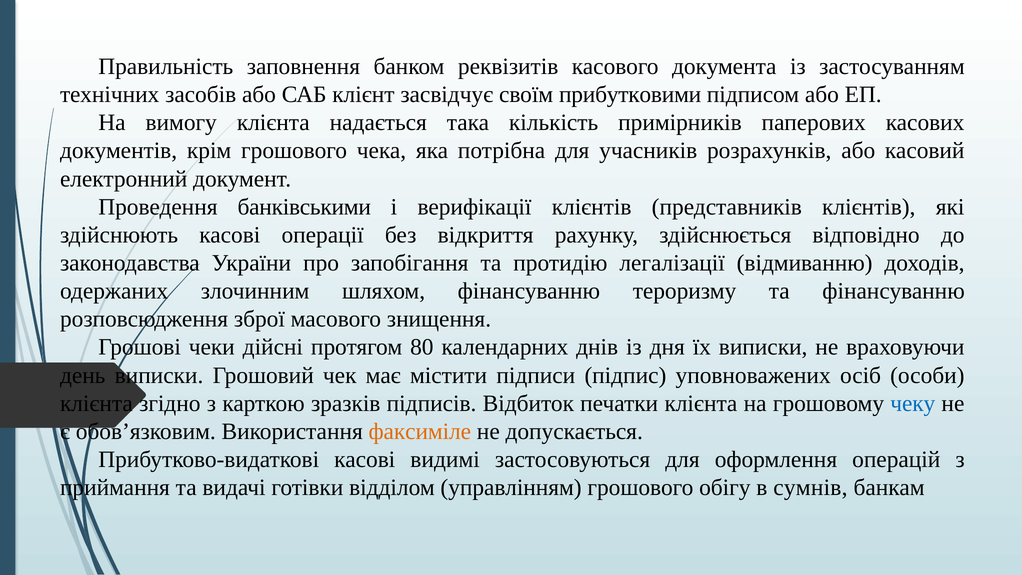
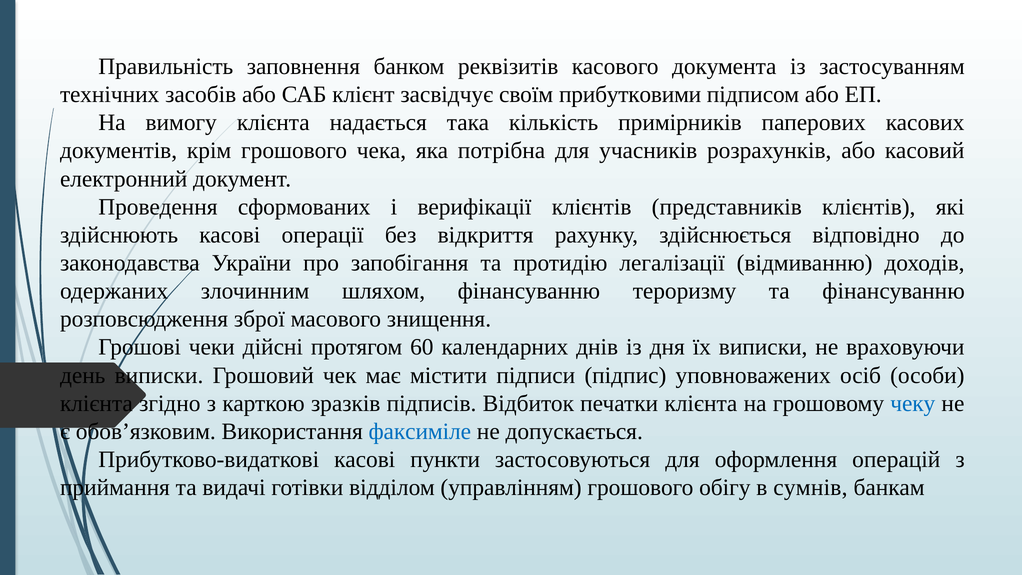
банківськими: банківськими -> сформованих
80: 80 -> 60
факсиміле colour: orange -> blue
видимі: видимі -> пункти
